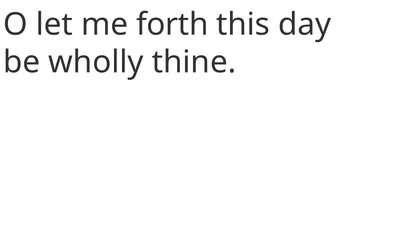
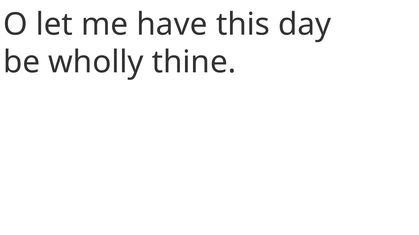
forth: forth -> have
